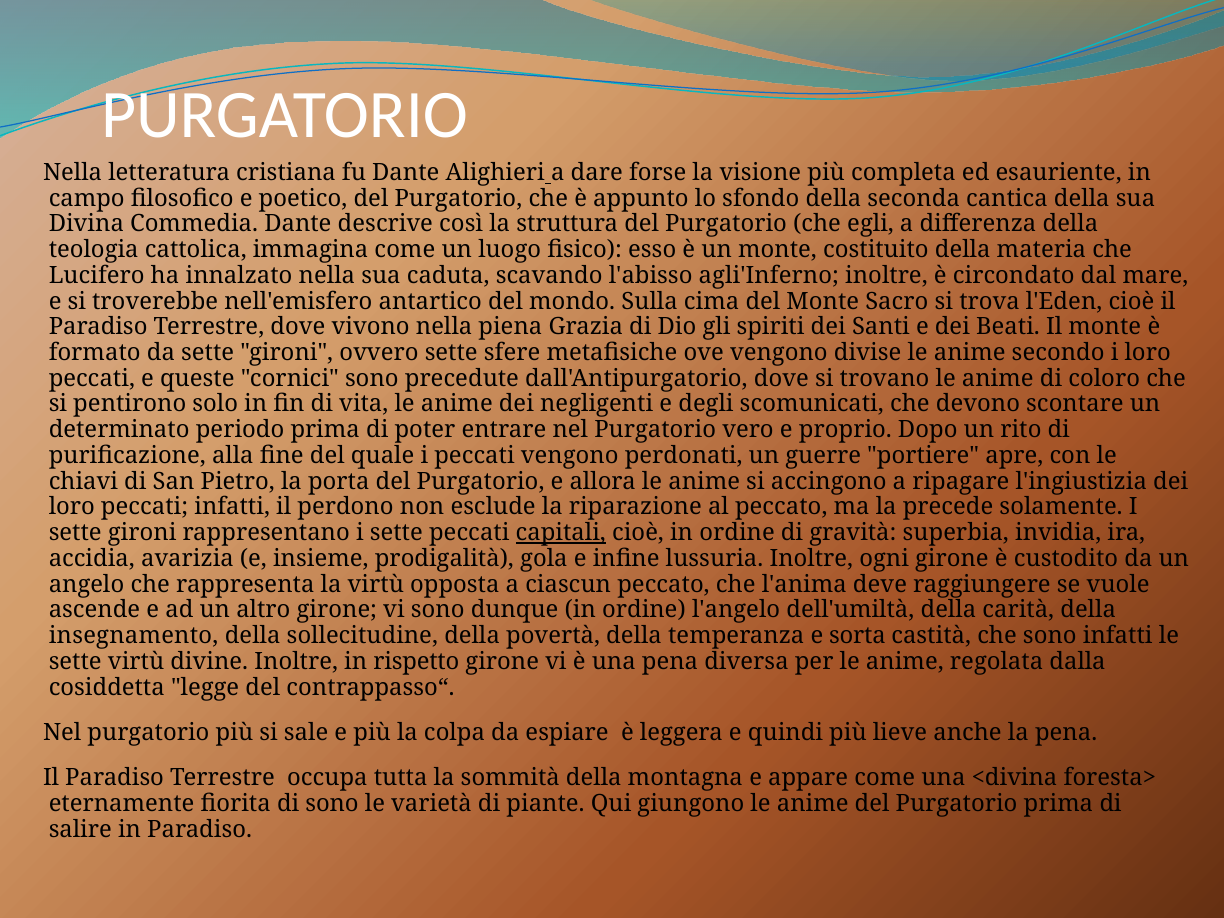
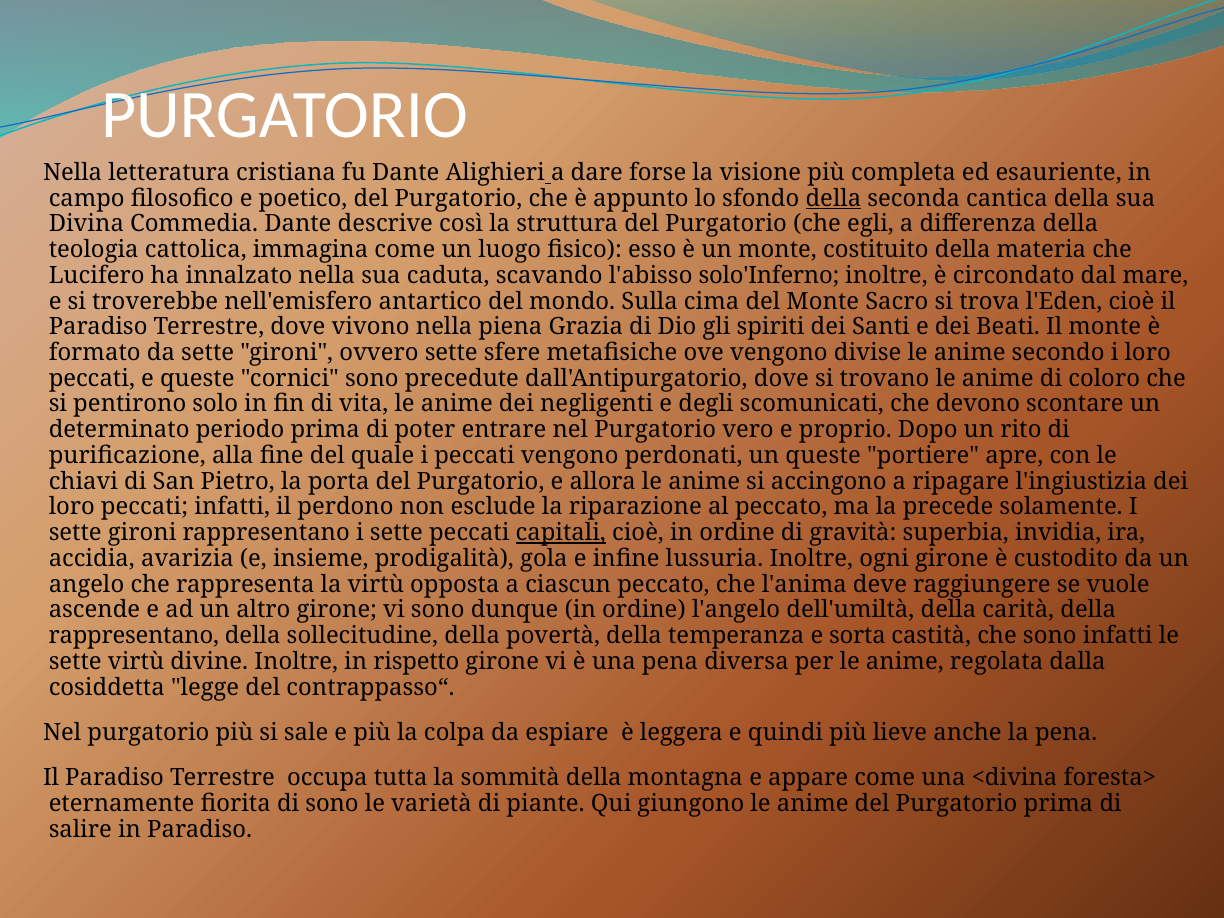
della at (833, 198) underline: none -> present
agli'Inferno: agli'Inferno -> solo'Inferno
un guerre: guerre -> queste
insegnamento at (134, 636): insegnamento -> rappresentano
